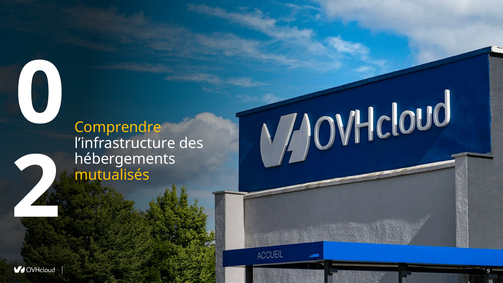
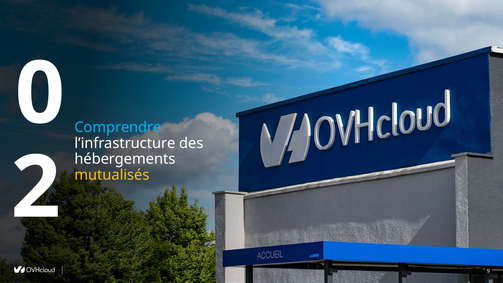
Comprendre colour: yellow -> light blue
